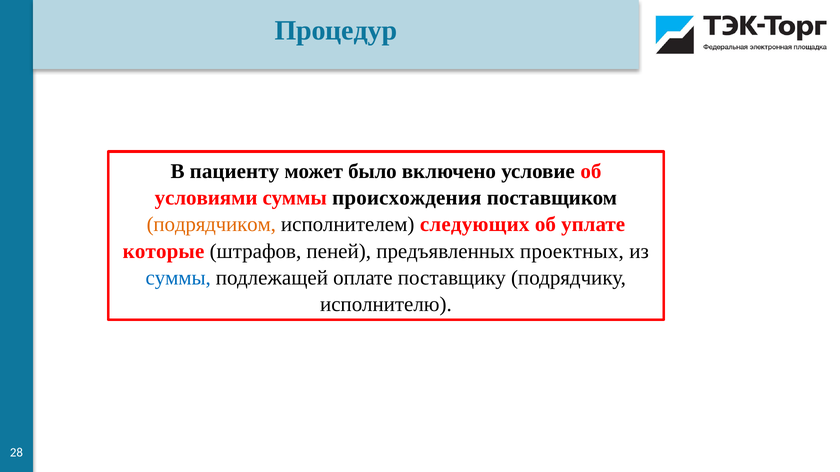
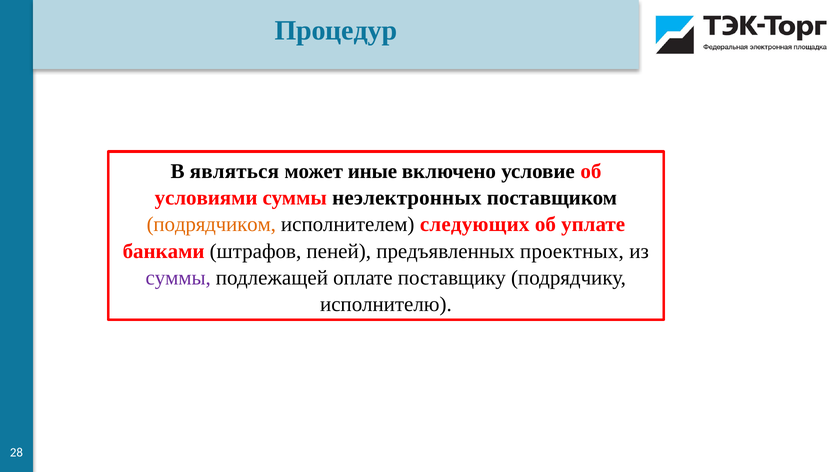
пациенту: пациенту -> являться
было: было -> иные
происхождения: происхождения -> неэлектронных
которые: которые -> банками
суммы at (178, 278) colour: blue -> purple
